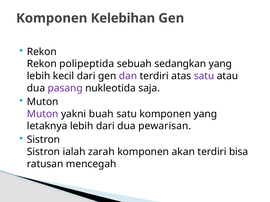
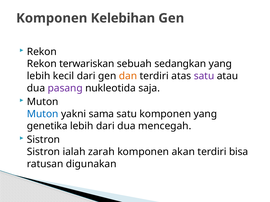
polipeptida: polipeptida -> terwariskan
dan colour: purple -> orange
Muton at (43, 114) colour: purple -> blue
buah: buah -> sama
letaknya: letaknya -> genetika
pewarisan: pewarisan -> mencegah
mencegah: mencegah -> digunakan
